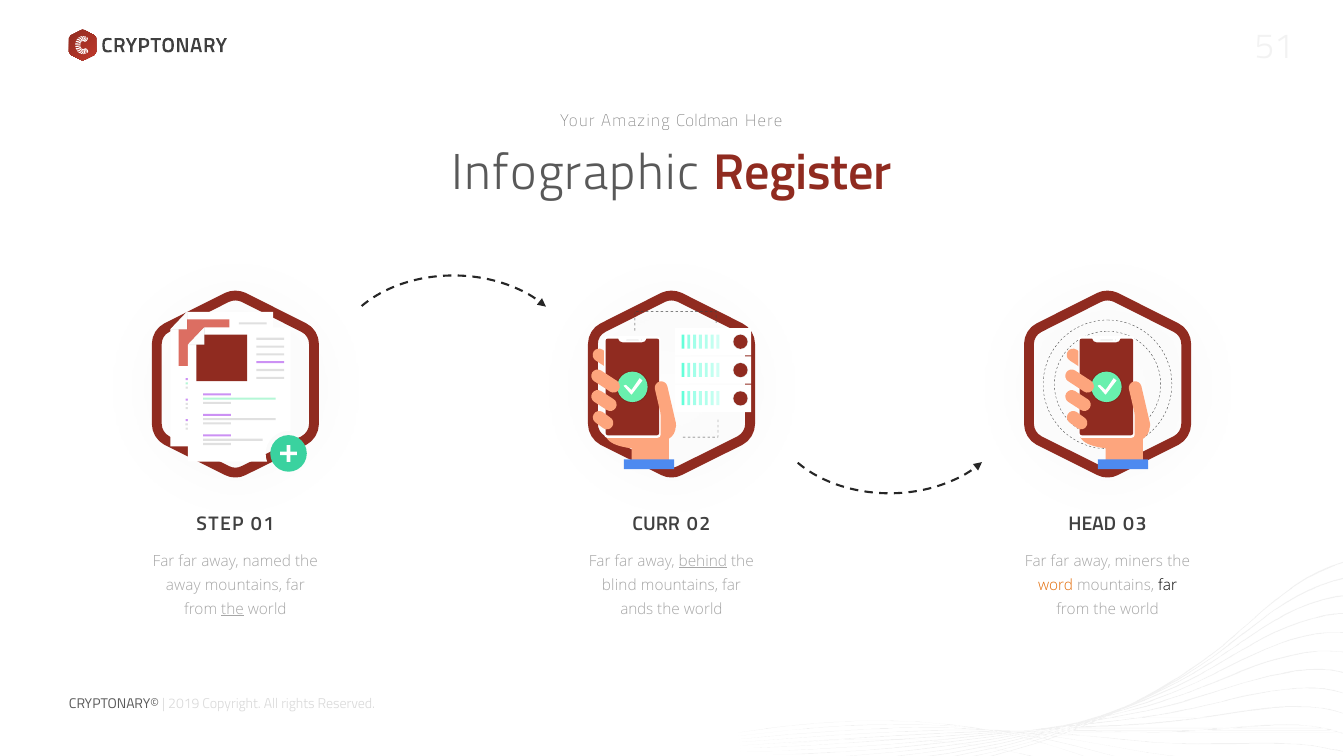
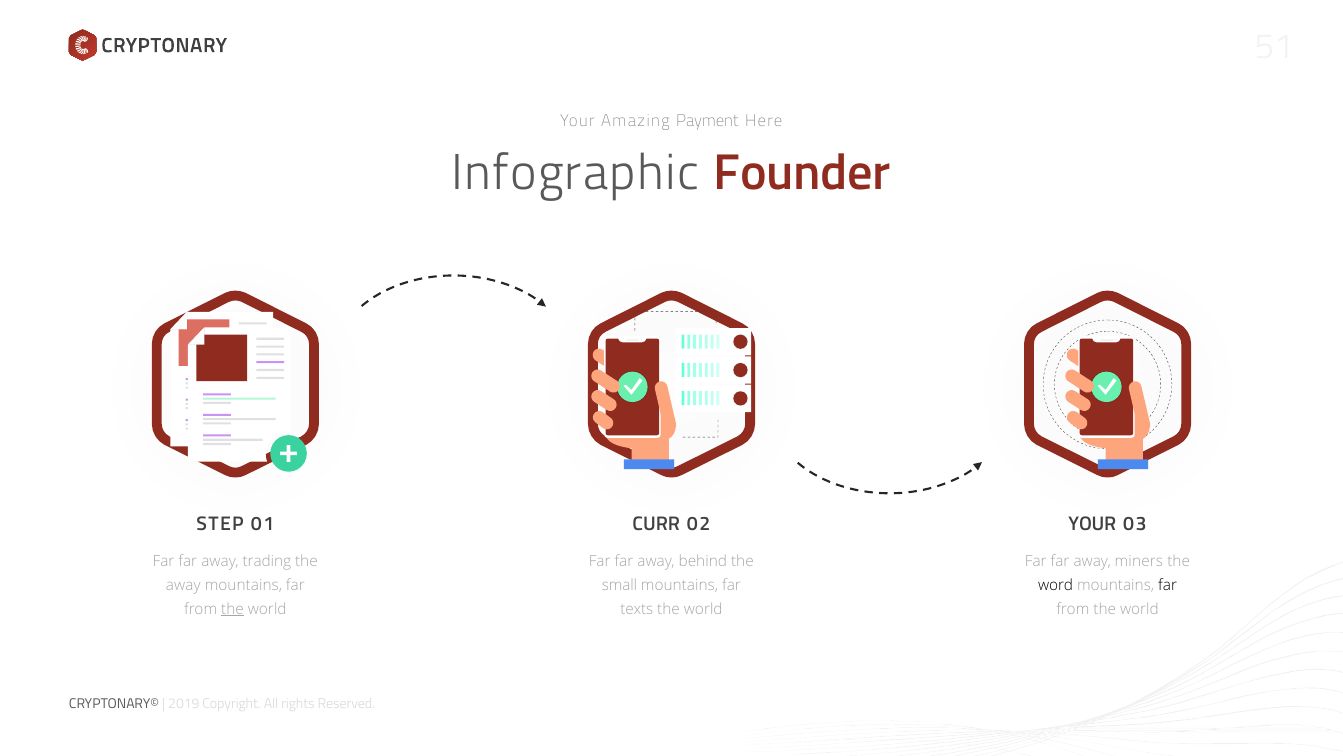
Coldman: Coldman -> Payment
Register: Register -> Founder
HEAD at (1092, 524): HEAD -> YOUR
named: named -> trading
behind underline: present -> none
blind: blind -> small
word colour: orange -> black
ands: ands -> texts
